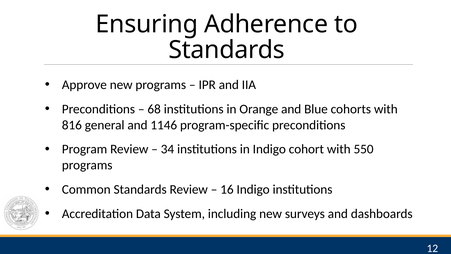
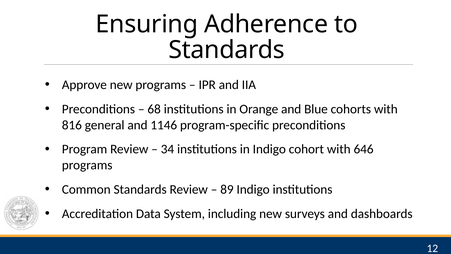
550: 550 -> 646
16: 16 -> 89
